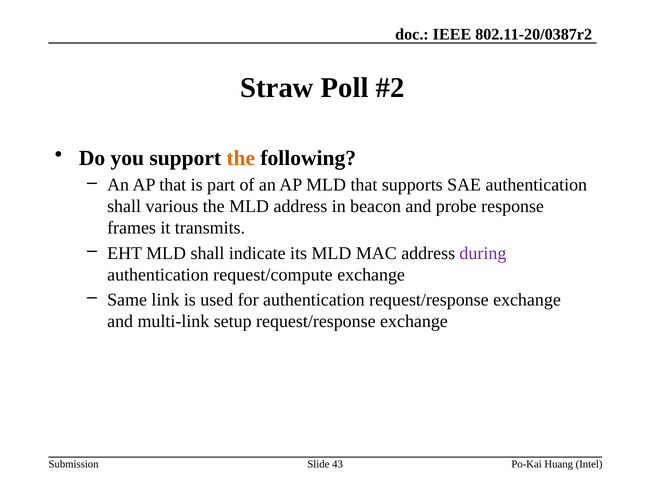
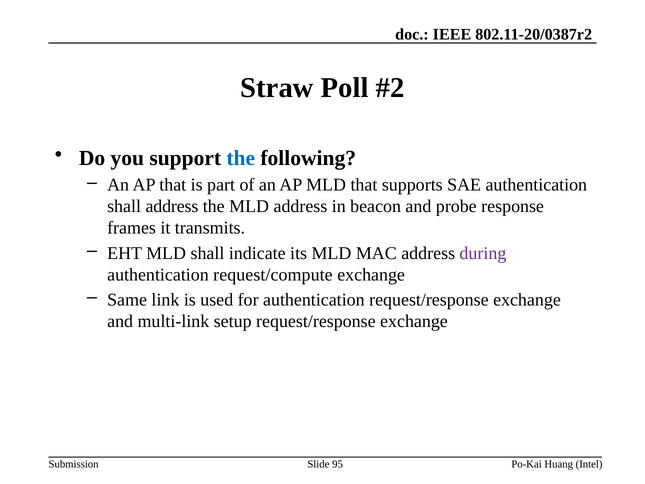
the at (241, 158) colour: orange -> blue
shall various: various -> address
43: 43 -> 95
